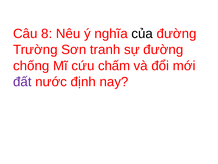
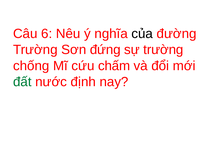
8: 8 -> 6
tranh: tranh -> đứng
sự đường: đường -> trường
đất colour: purple -> green
